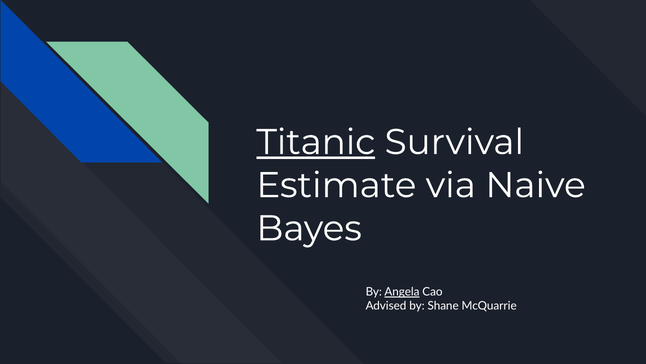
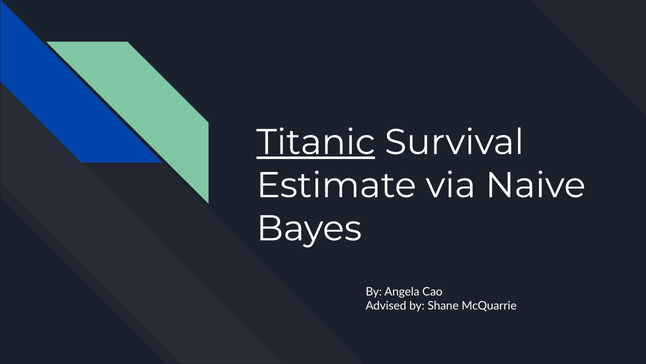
Angela underline: present -> none
